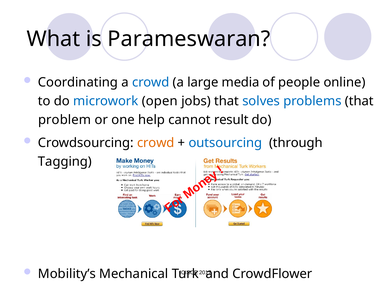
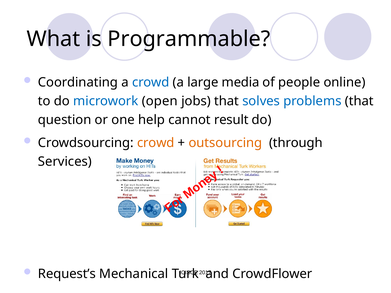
Parameswaran: Parameswaran -> Programmable
problem: problem -> question
outsourcing colour: blue -> orange
Tagging: Tagging -> Services
Mobility’s: Mobility’s -> Request’s
